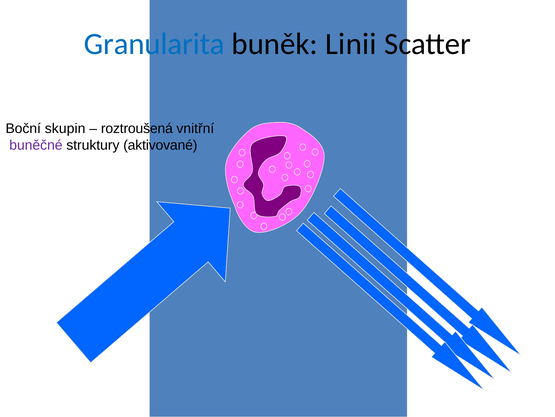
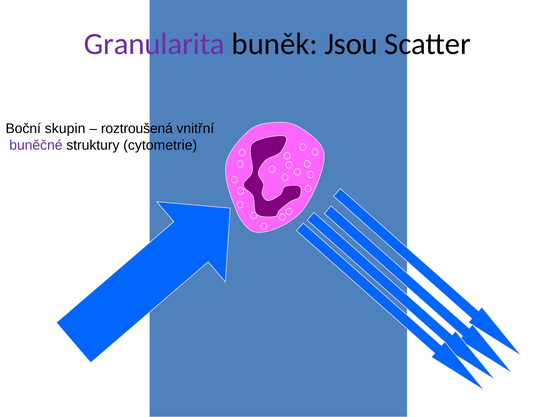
Granularita colour: blue -> purple
Linii: Linii -> Jsou
aktivované: aktivované -> cytometrie
